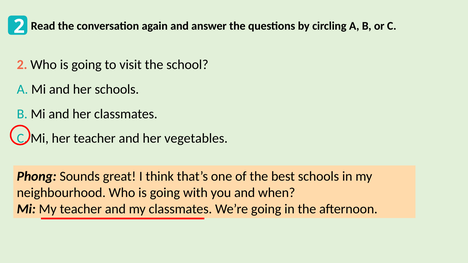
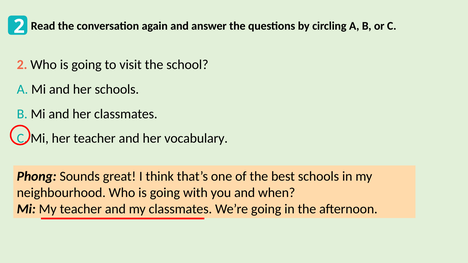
vegetables: vegetables -> vocabulary
